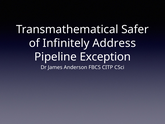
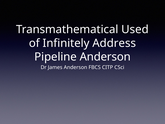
Safer: Safer -> Used
Pipeline Exception: Exception -> Anderson
